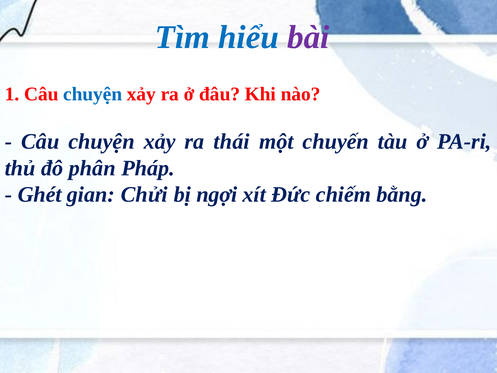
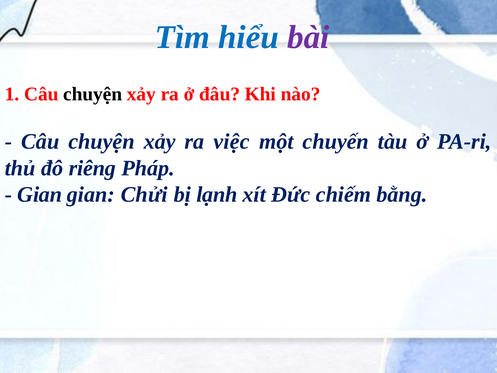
chuyện at (93, 94) colour: blue -> black
thái: thái -> việc
phân: phân -> riêng
Ghét at (40, 195): Ghét -> Gian
ngợi: ngợi -> lạnh
